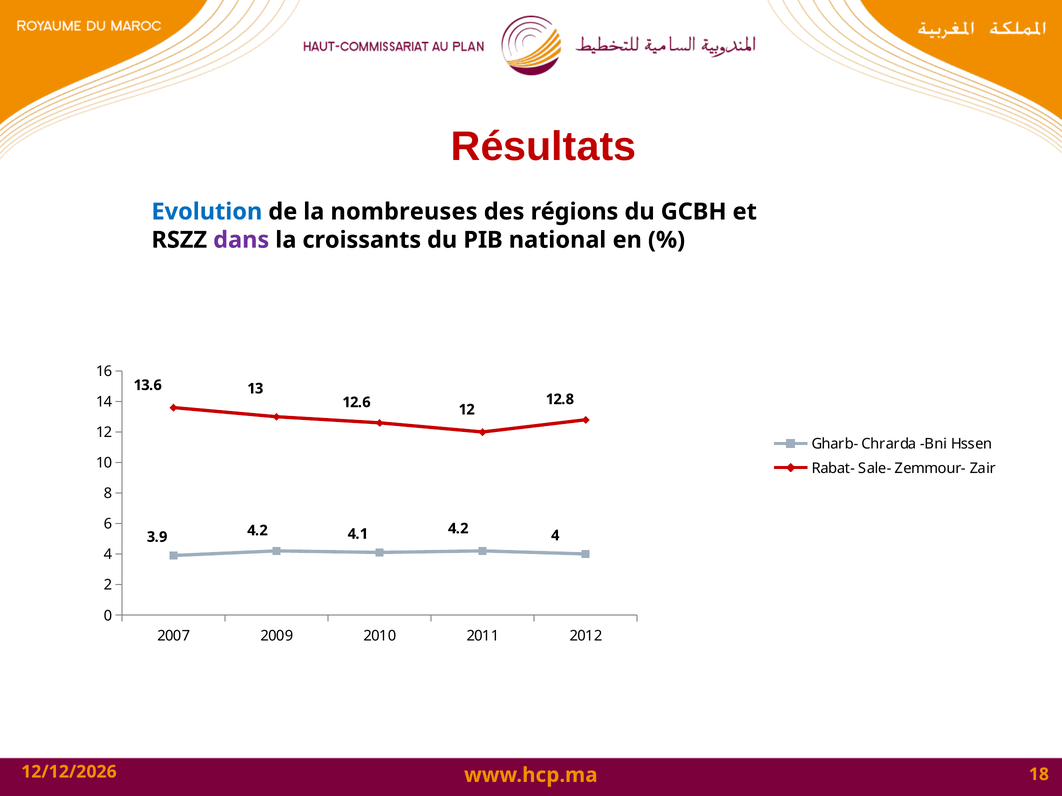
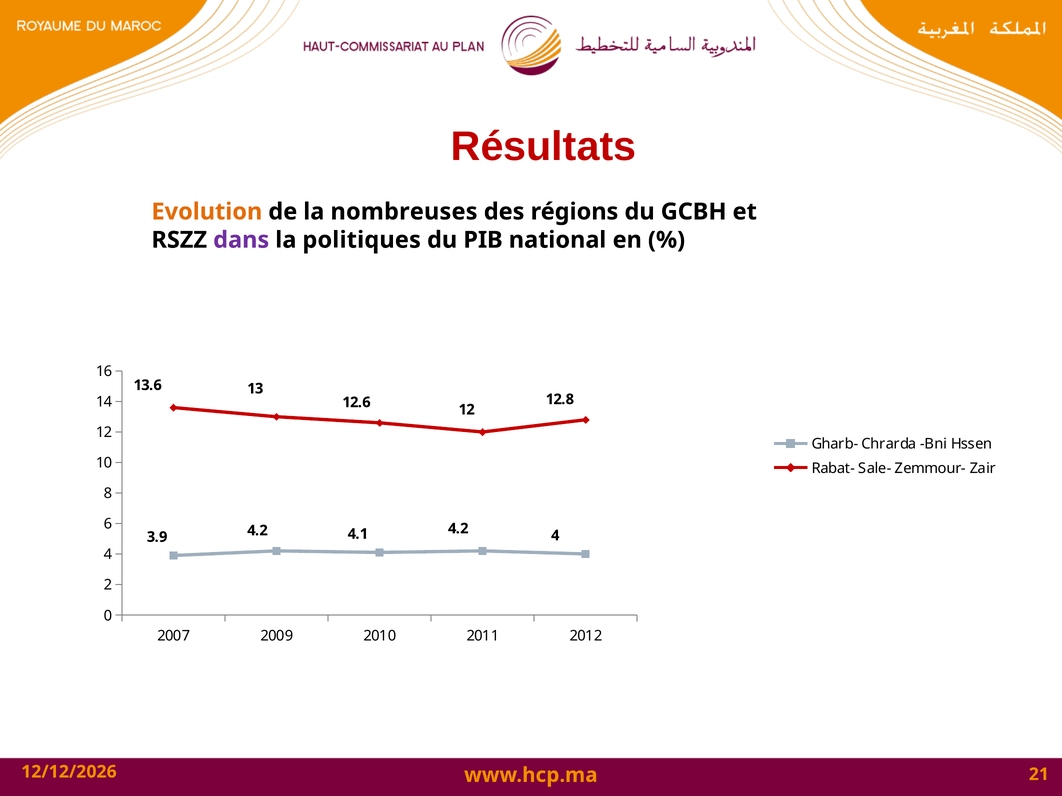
Evolution colour: blue -> orange
croissants: croissants -> politiques
18: 18 -> 21
